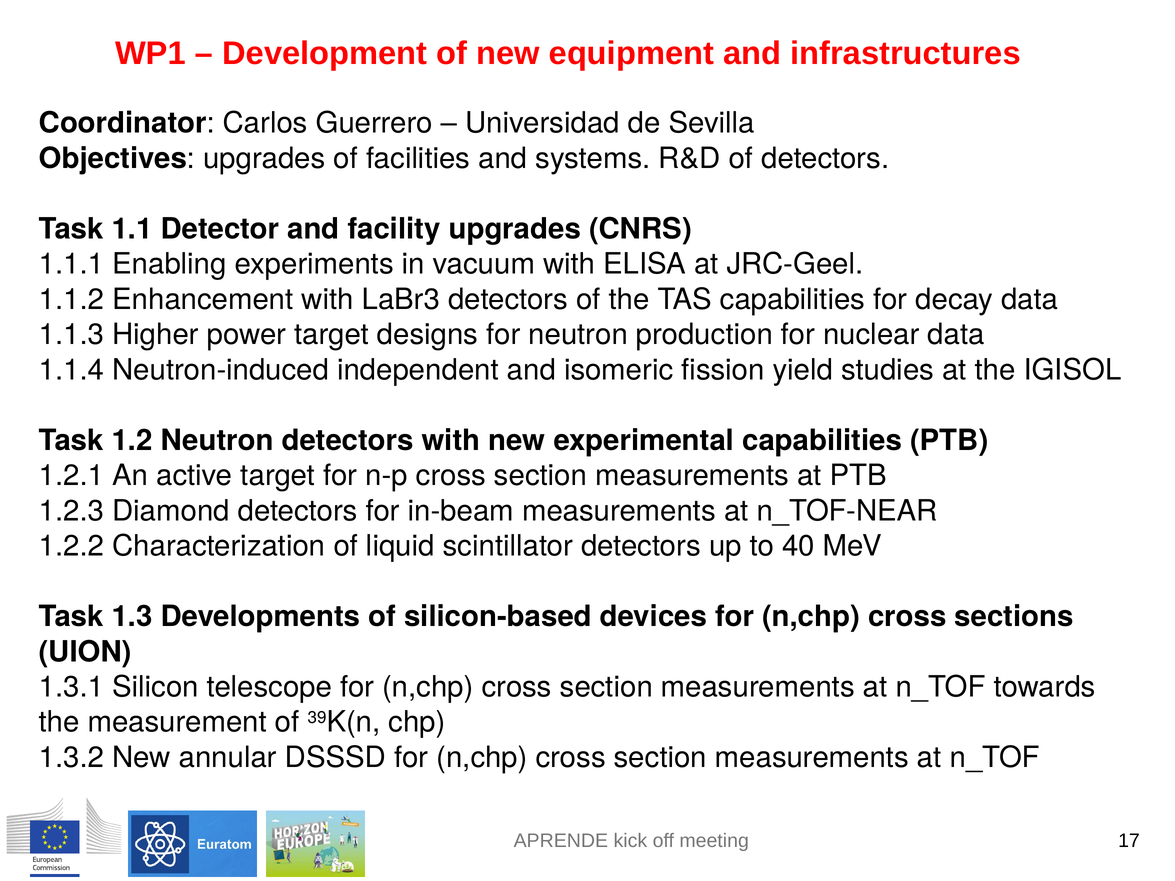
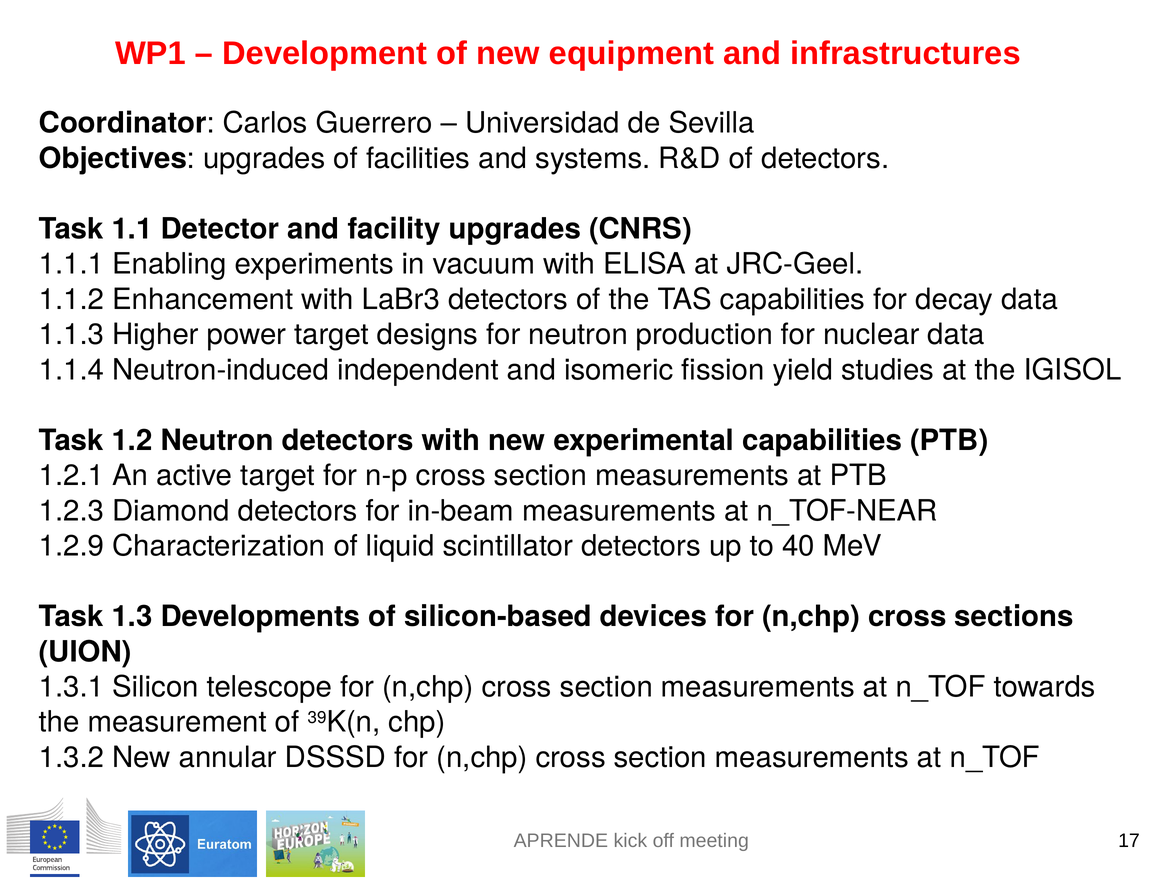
1.2.2: 1.2.2 -> 1.2.9
